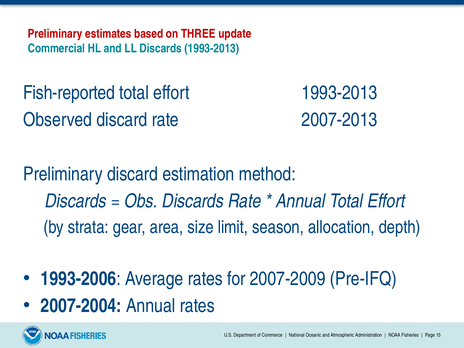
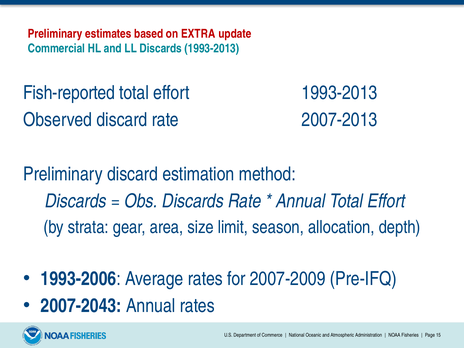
THREE: THREE -> EXTRA
2007-2004: 2007-2004 -> 2007-2043
